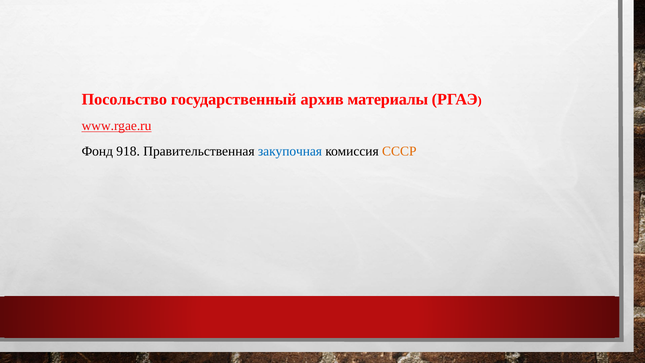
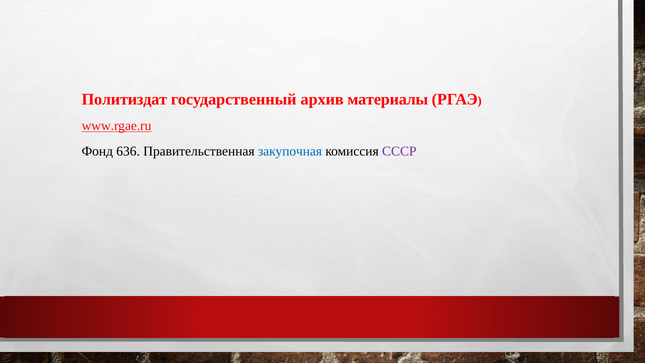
Посольство: Посольство -> Политиздат
918: 918 -> 636
СССР colour: orange -> purple
